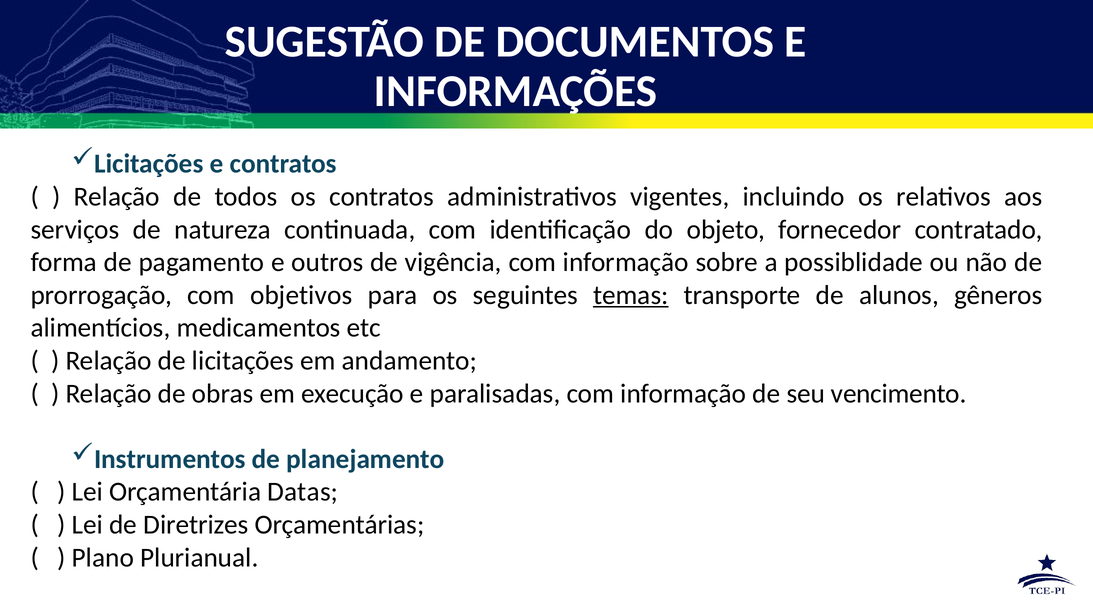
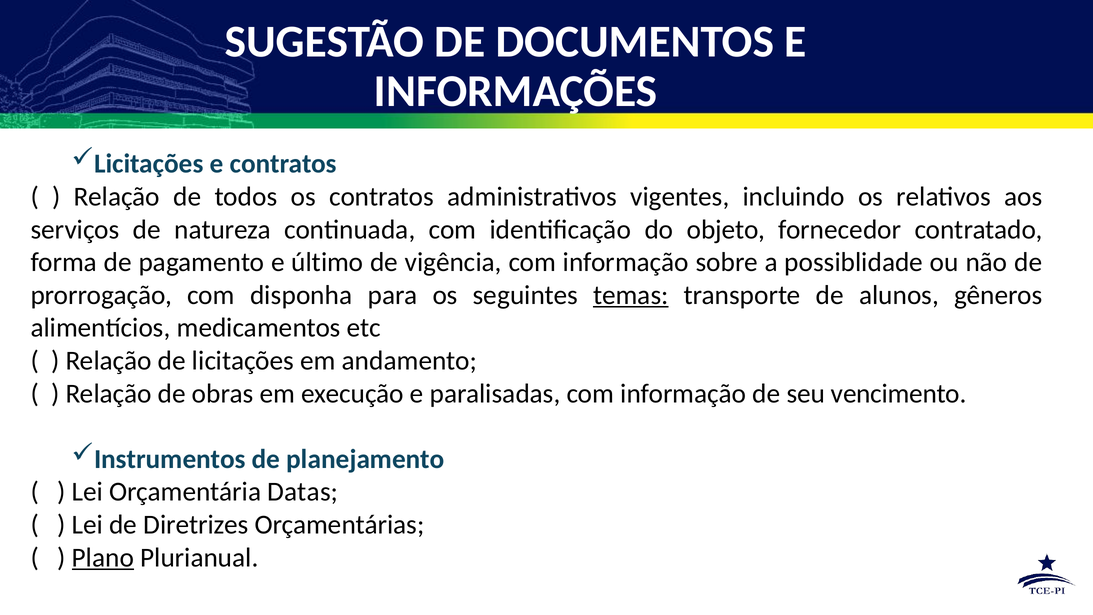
outros: outros -> último
objetivos: objetivos -> disponha
Plano underline: none -> present
